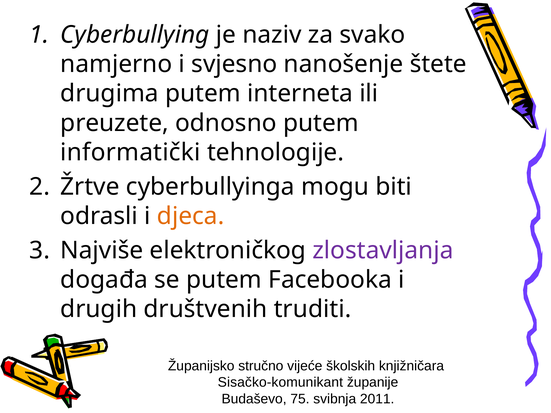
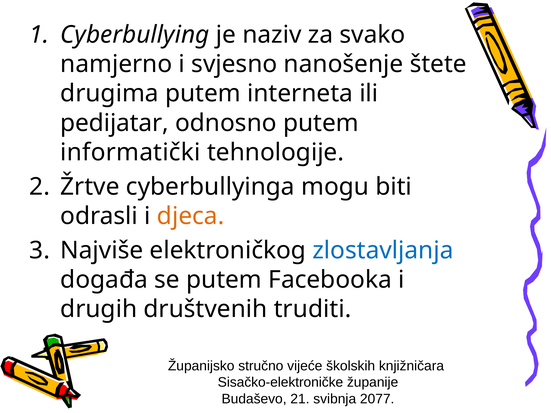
preuzete: preuzete -> pedijatar
zlostavljanja colour: purple -> blue
Sisačko-komunikant: Sisačko-komunikant -> Sisačko-elektroničke
75: 75 -> 21
2011: 2011 -> 2077
